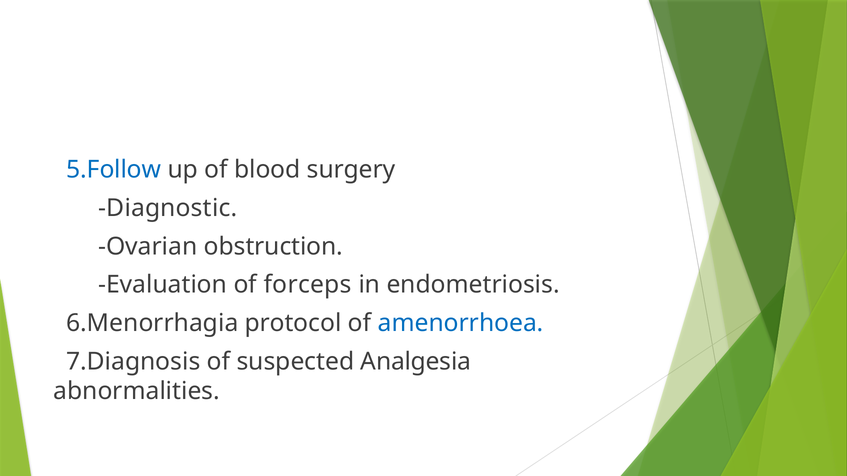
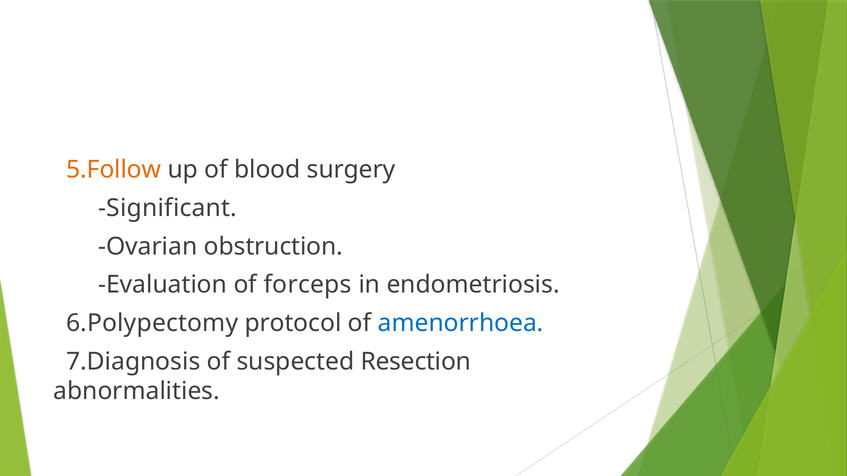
5.Follow colour: blue -> orange
Diagnostic: Diagnostic -> Significant
6.Menorrhagia: 6.Menorrhagia -> 6.Polypectomy
Analgesia: Analgesia -> Resection
